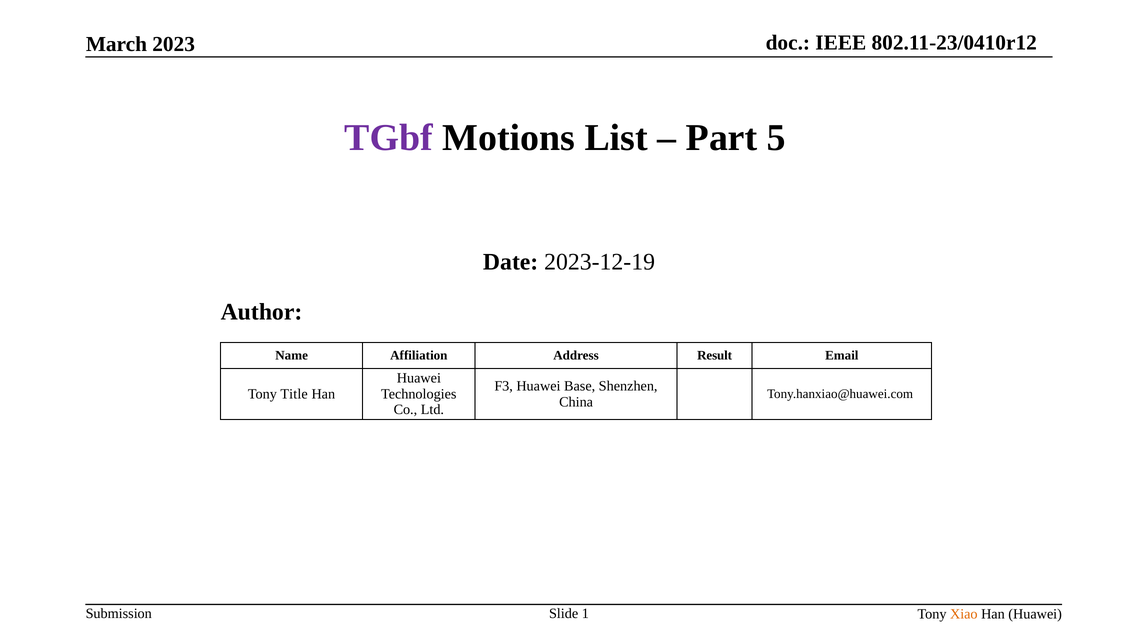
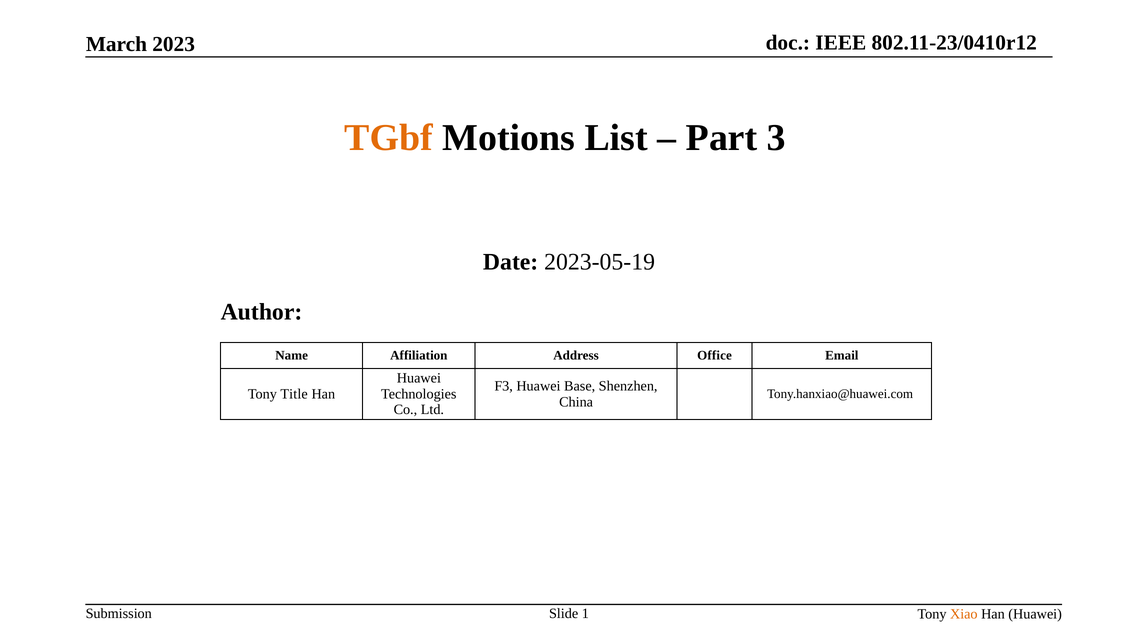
TGbf colour: purple -> orange
5: 5 -> 3
2023-12-19: 2023-12-19 -> 2023-05-19
Result: Result -> Office
